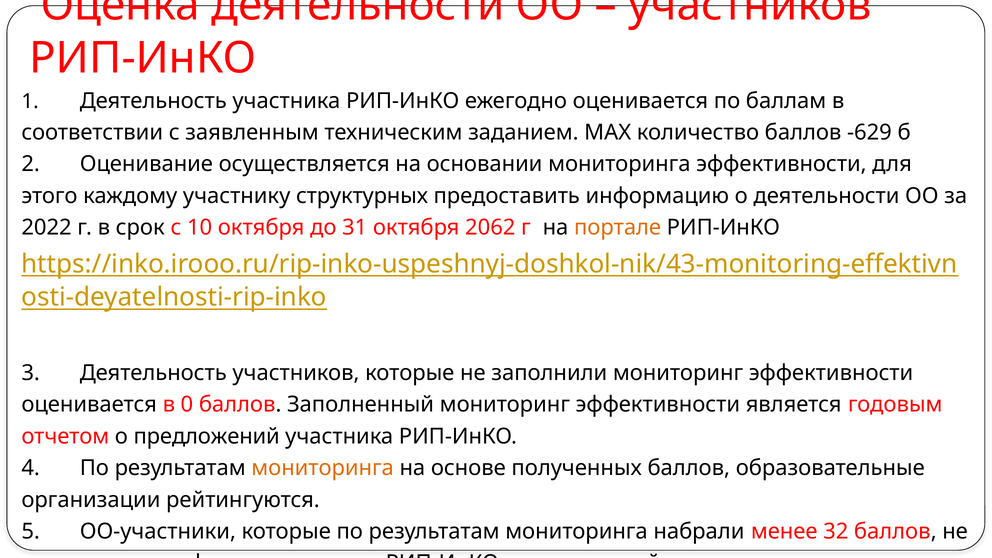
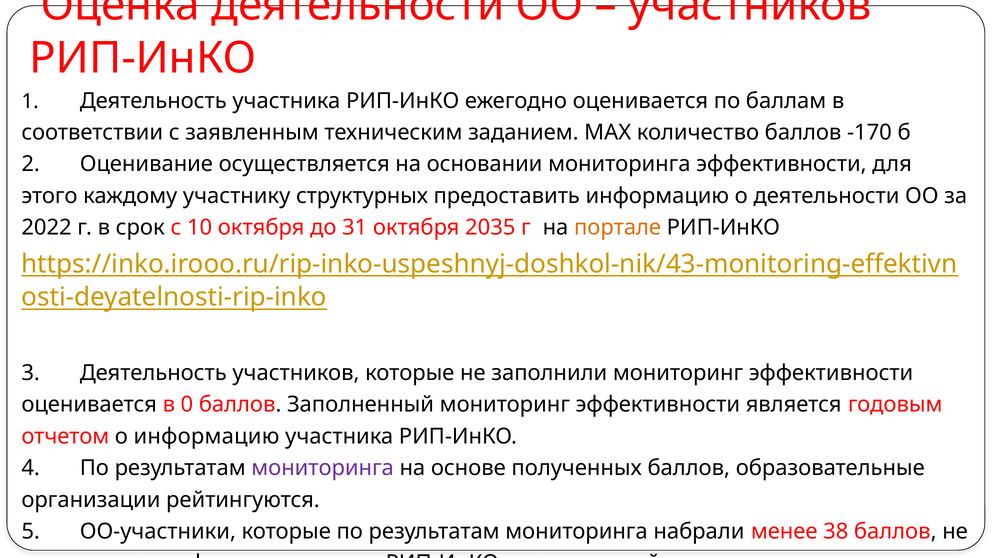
-629: -629 -> -170
2062: 2062 -> 2035
о предложений: предложений -> информацию
мониторинга at (323, 468) colour: orange -> purple
32: 32 -> 38
